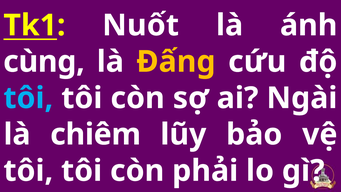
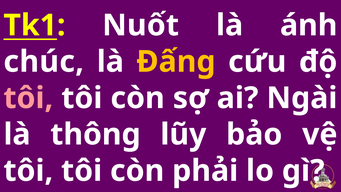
cùng: cùng -> chúc
tôi at (28, 98) colour: light blue -> pink
chiêm: chiêm -> thông
